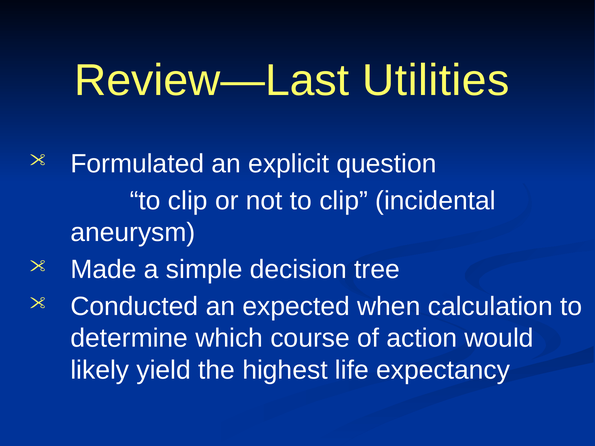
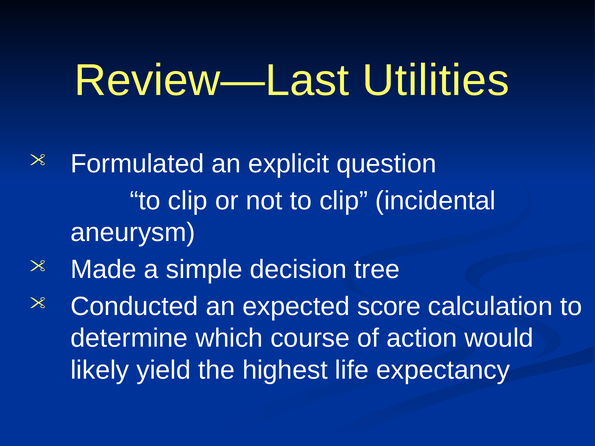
when: when -> score
